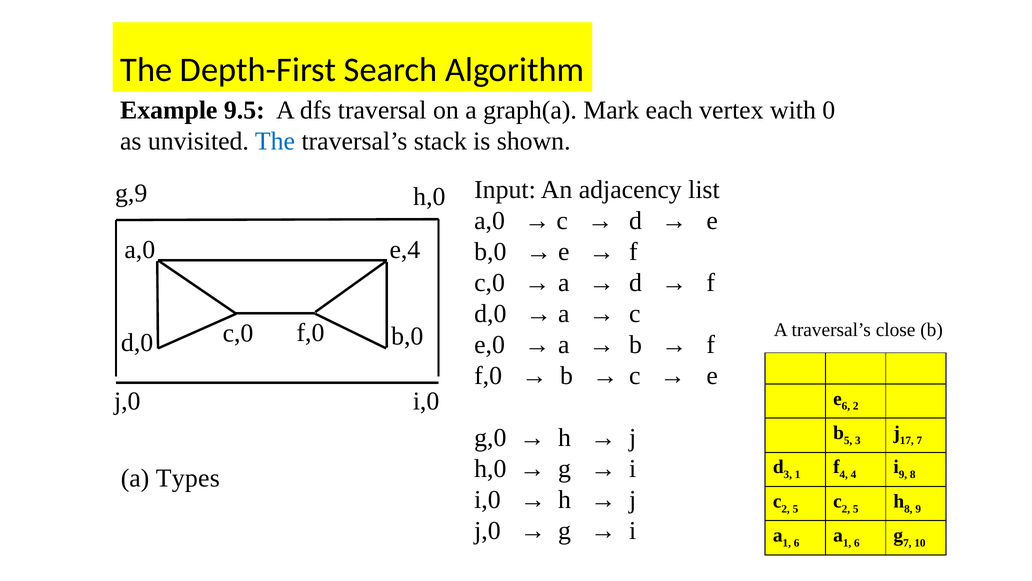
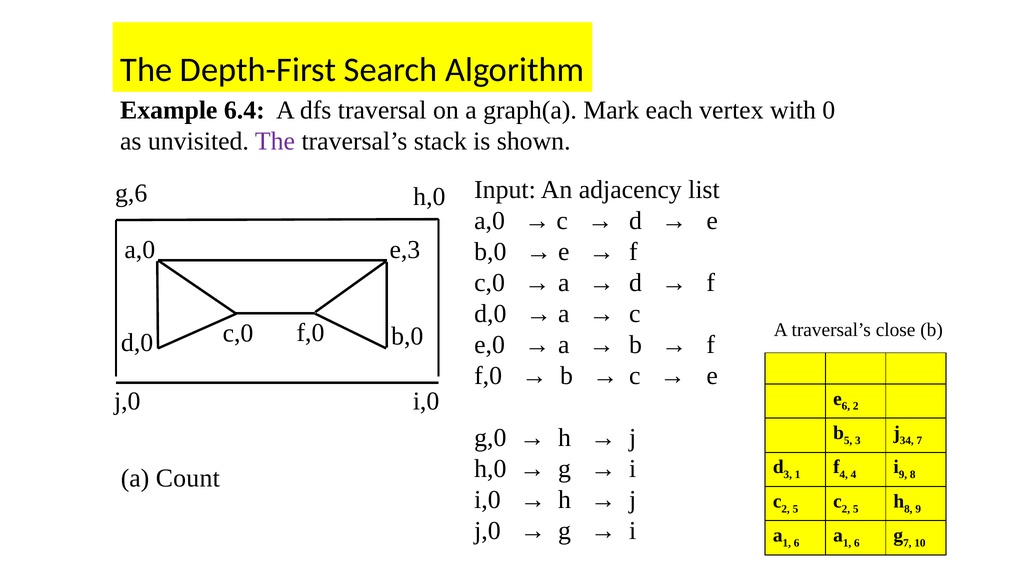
9.5: 9.5 -> 6.4
The at (275, 141) colour: blue -> purple
g,9: g,9 -> g,6
e,4: e,4 -> e,3
17: 17 -> 34
Types: Types -> Count
